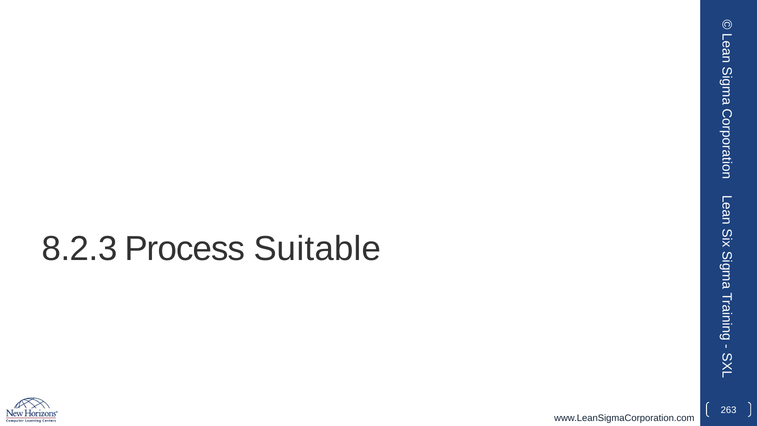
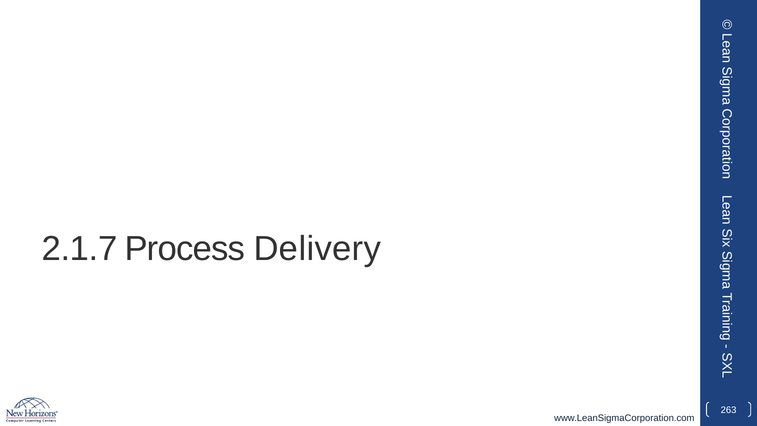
8.2.3: 8.2.3 -> 2.1.7
Suitable: Suitable -> Delivery
